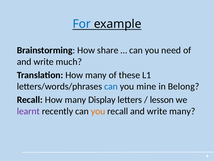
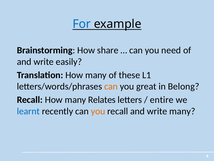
much: much -> easily
can at (111, 86) colour: blue -> orange
mine: mine -> great
Display: Display -> Relates
lesson: lesson -> entire
learnt colour: purple -> blue
